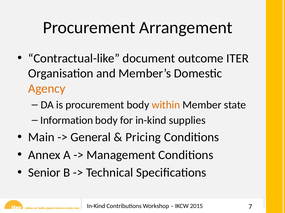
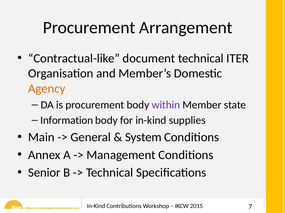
document outcome: outcome -> technical
within colour: orange -> purple
Pricing: Pricing -> System
